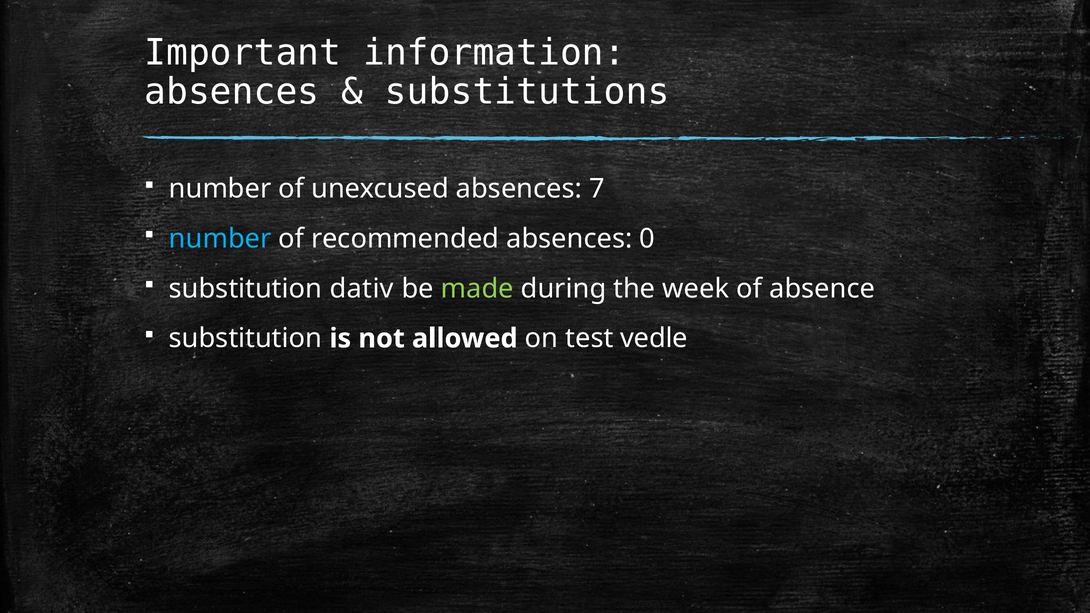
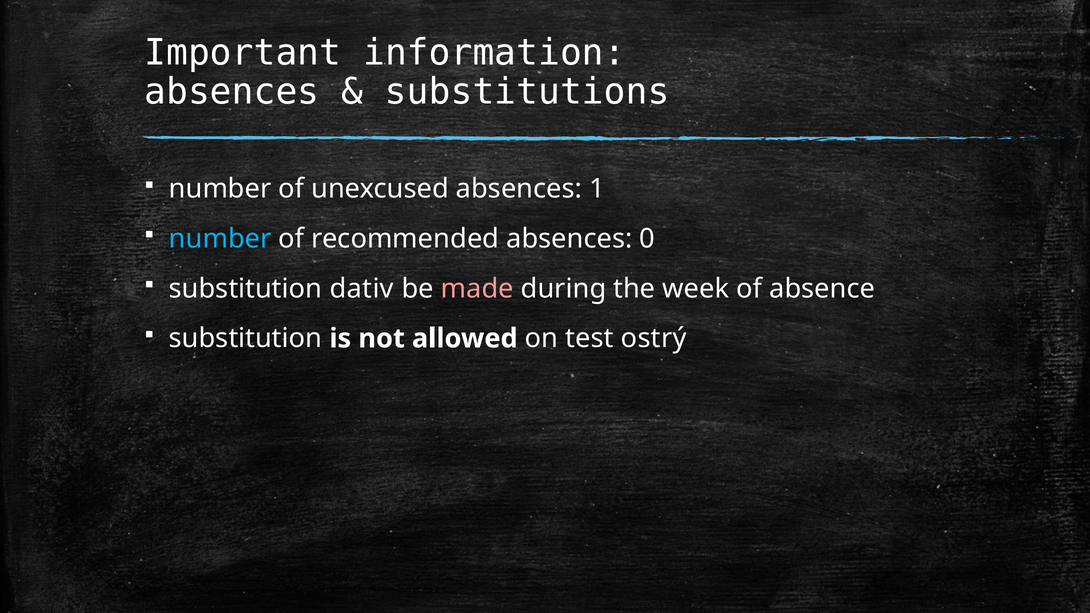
7: 7 -> 1
made colour: light green -> pink
vedle: vedle -> ostrý
